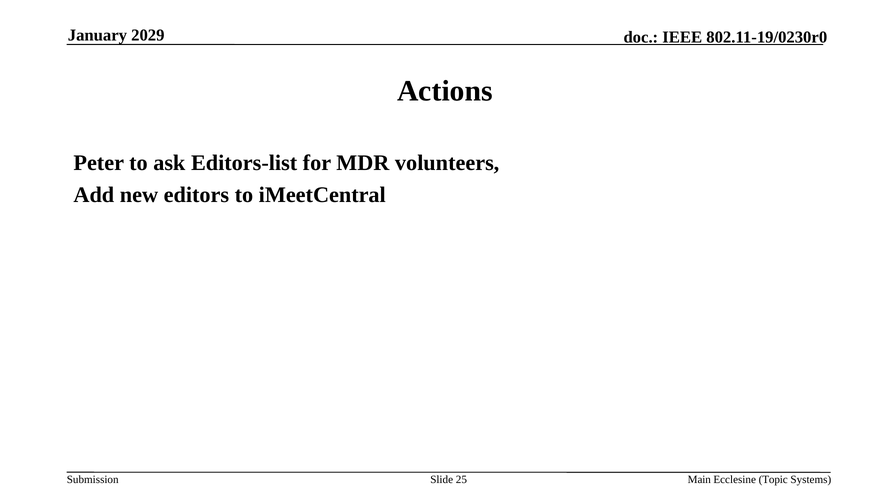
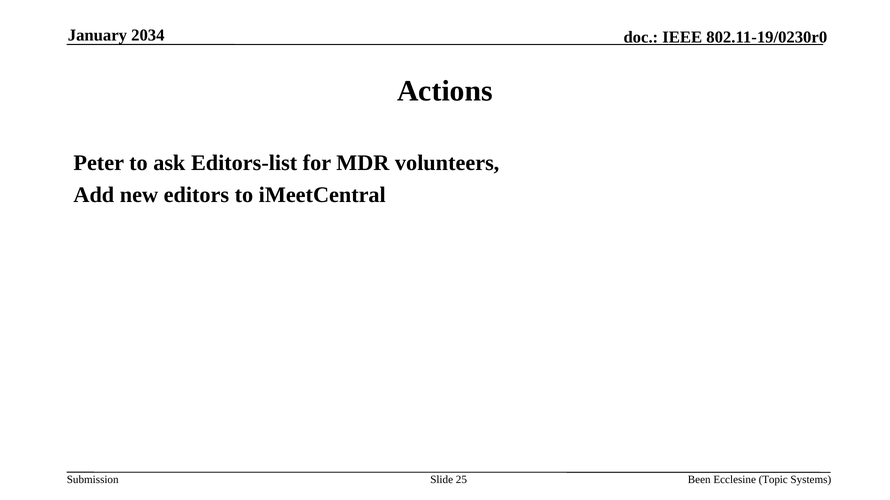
2029: 2029 -> 2034
Main: Main -> Been
